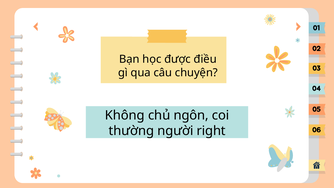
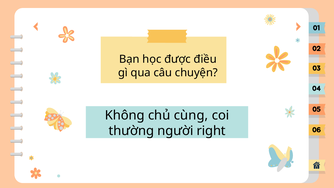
ngôn: ngôn -> cùng
